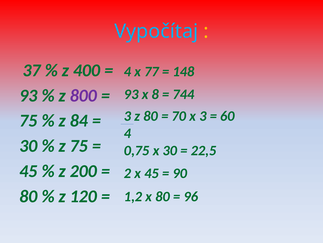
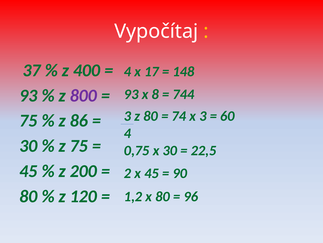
Vypočítaj colour: light blue -> white
77: 77 -> 17
70: 70 -> 74
84: 84 -> 86
